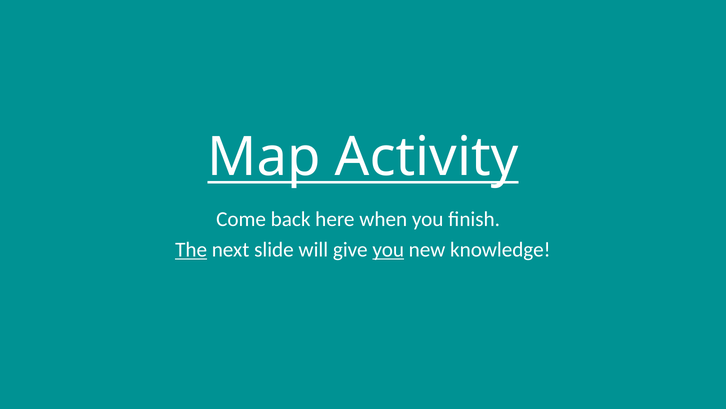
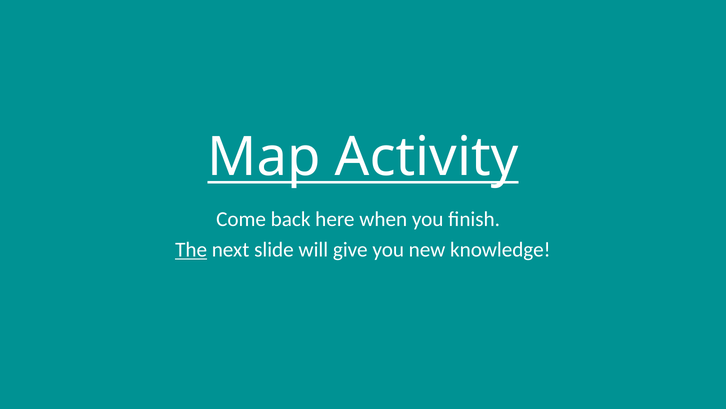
you at (388, 249) underline: present -> none
